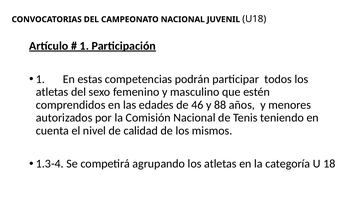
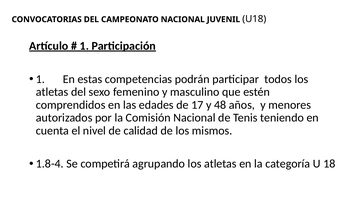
46: 46 -> 17
88: 88 -> 48
1.3-4: 1.3-4 -> 1.8-4
